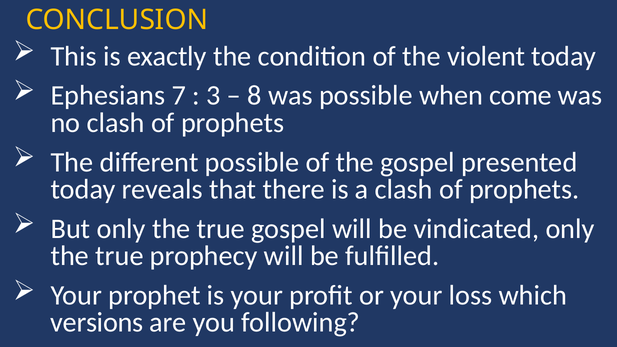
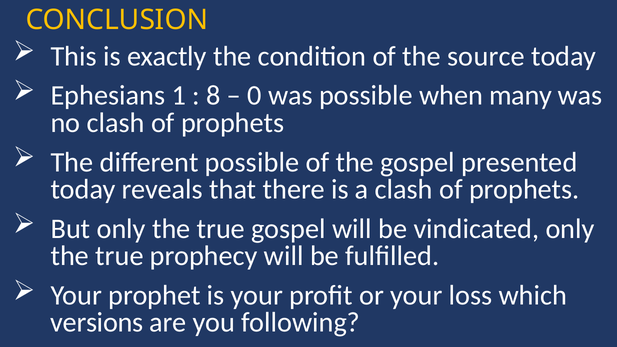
violent: violent -> source
7: 7 -> 1
3: 3 -> 8
8: 8 -> 0
come: come -> many
